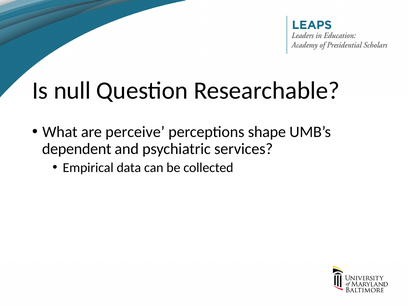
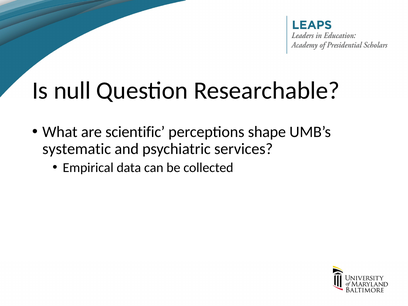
perceive: perceive -> scientific
dependent: dependent -> systematic
